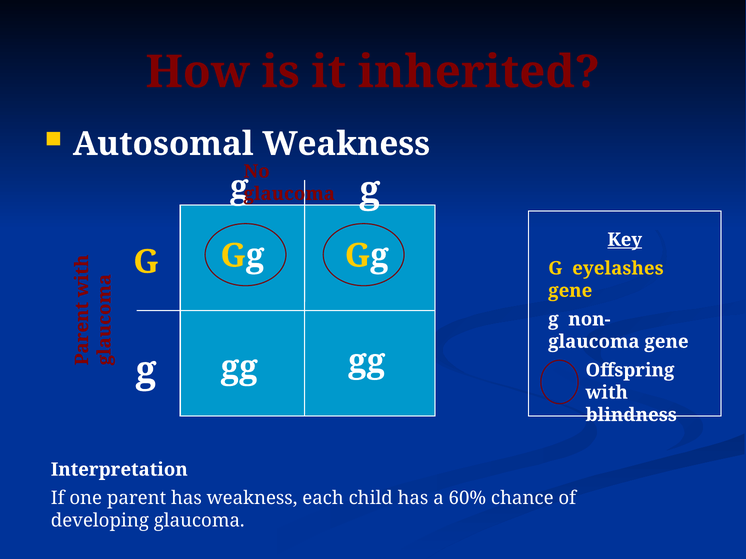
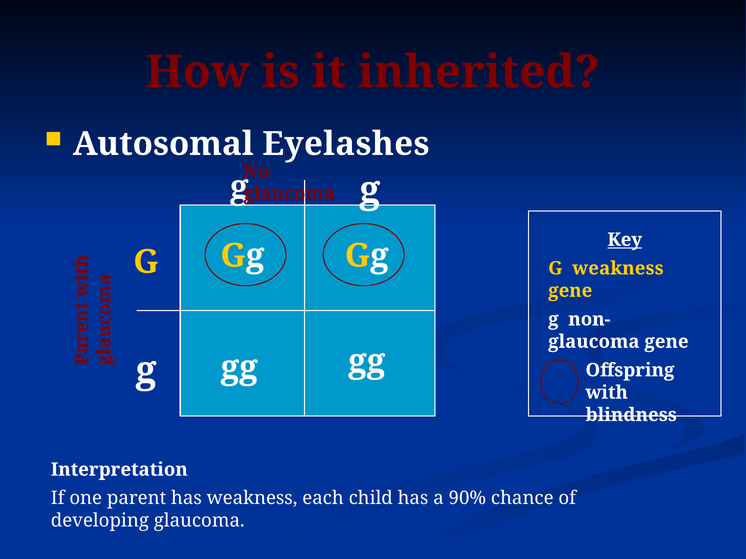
Autosomal Weakness: Weakness -> Eyelashes
G eyelashes: eyelashes -> weakness
60%: 60% -> 90%
